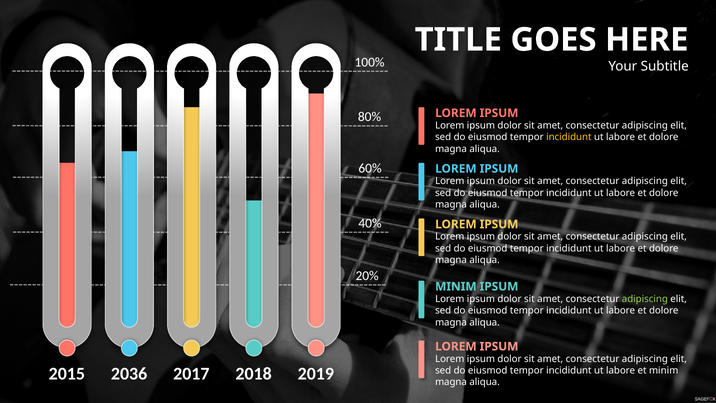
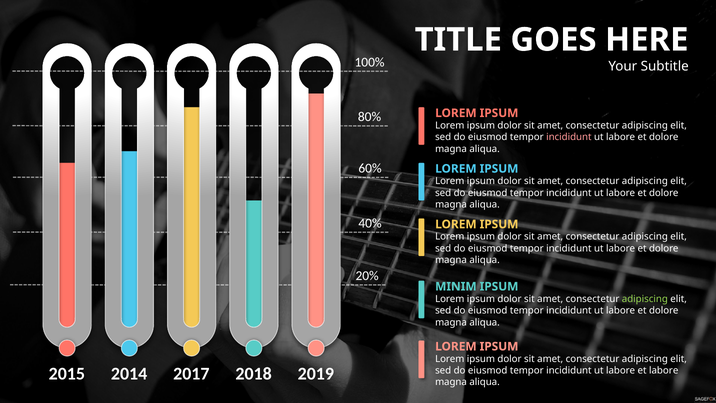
incididunt at (569, 137) colour: yellow -> pink
2036: 2036 -> 2014
et minim: minim -> labore
